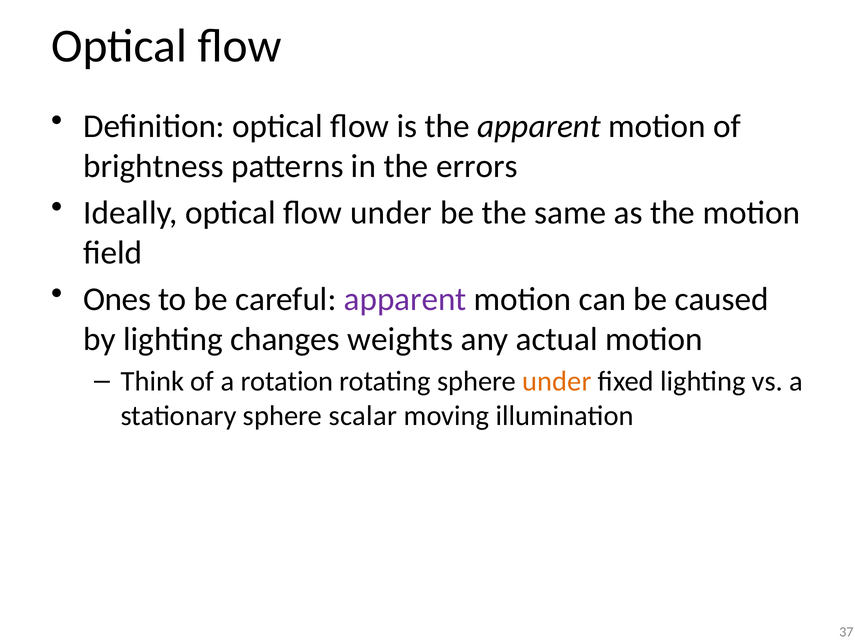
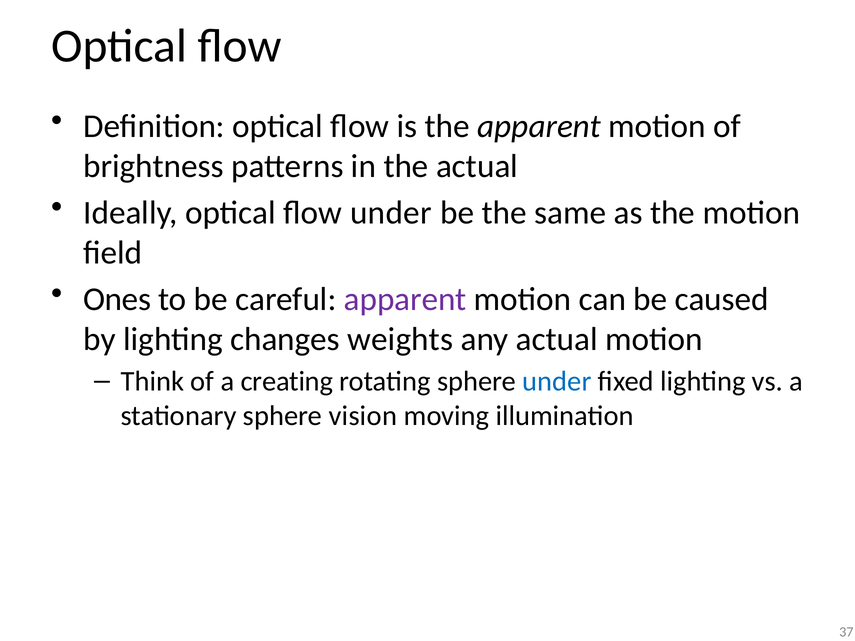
the errors: errors -> actual
rotation: rotation -> creating
under at (557, 382) colour: orange -> blue
scalar: scalar -> vision
